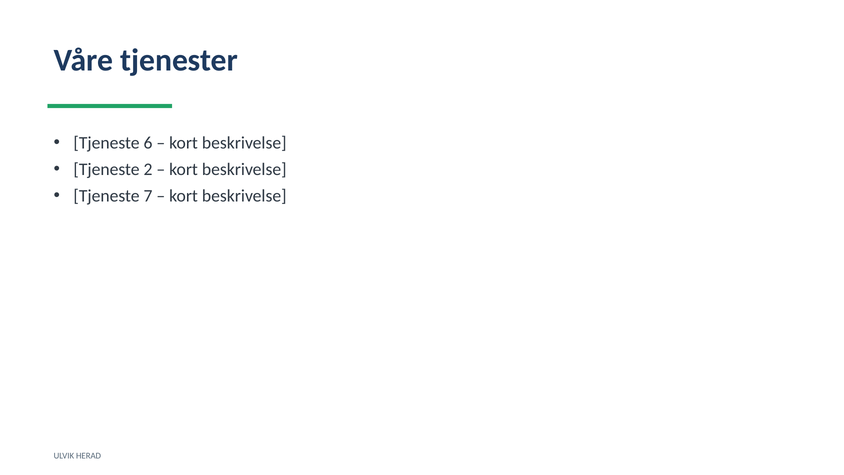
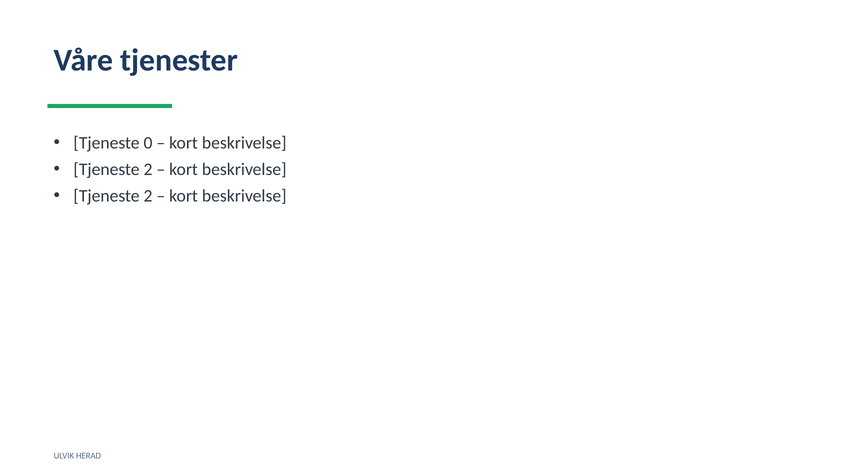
6: 6 -> 0
7 at (148, 196): 7 -> 2
